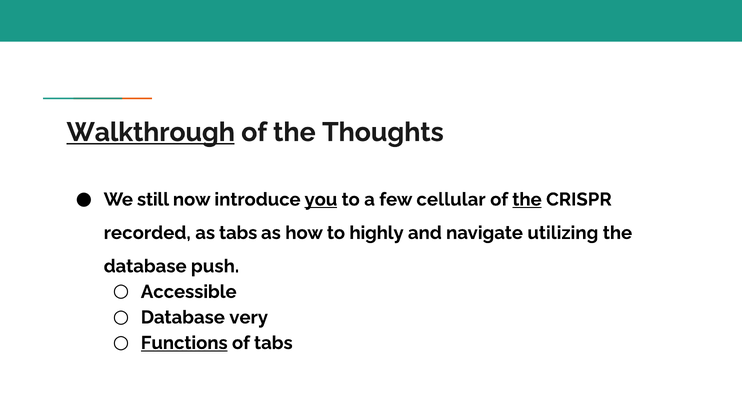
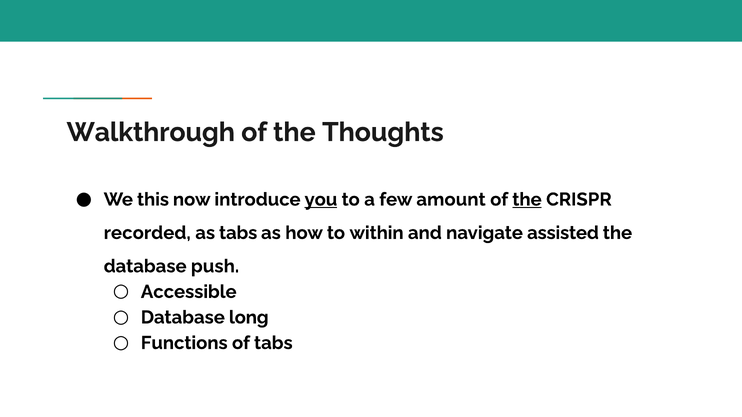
Walkthrough underline: present -> none
still: still -> this
cellular: cellular -> amount
highly: highly -> within
utilizing: utilizing -> assisted
very: very -> long
Functions underline: present -> none
